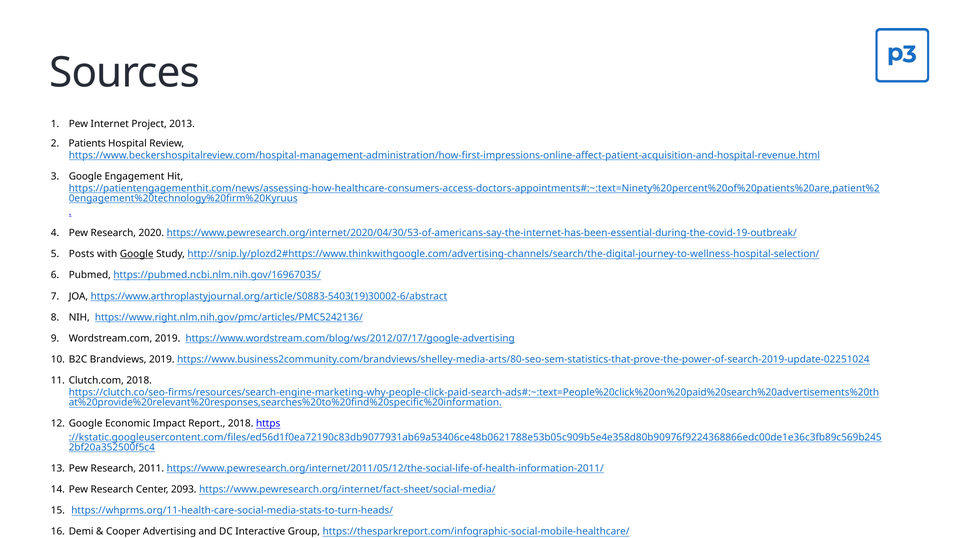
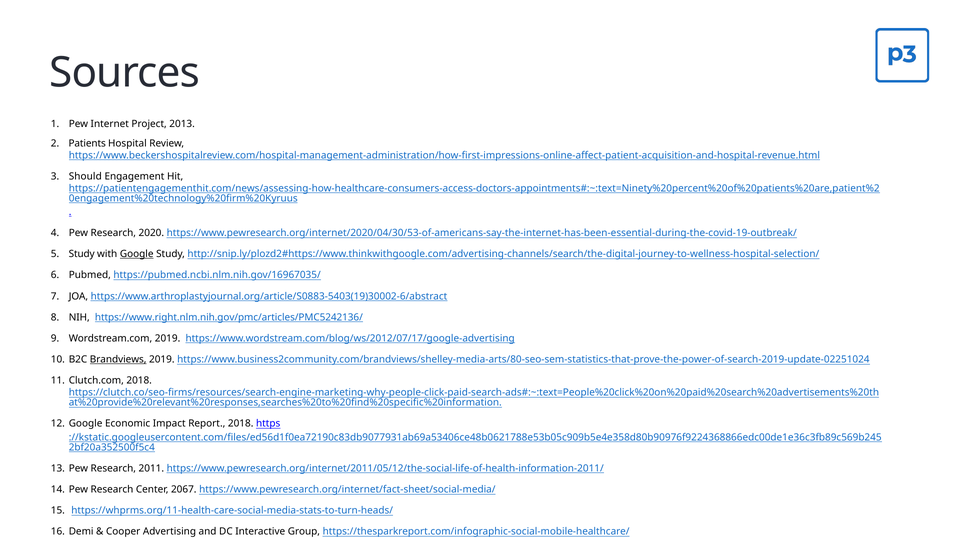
Google at (85, 176): Google -> Should
Posts at (82, 254): Posts -> Study
Brandviews underline: none -> present
2093: 2093 -> 2067
